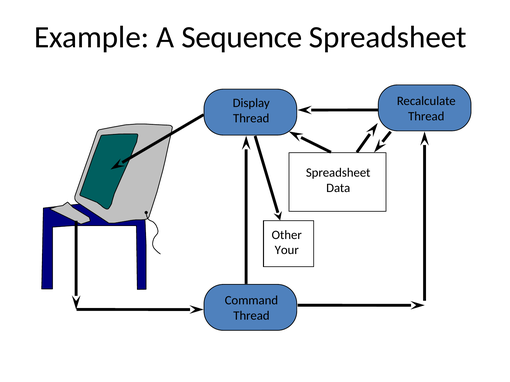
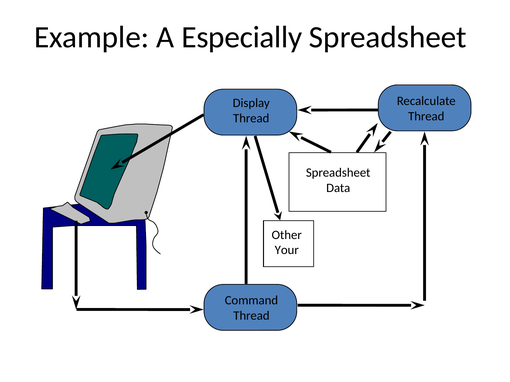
Sequence: Sequence -> Especially
